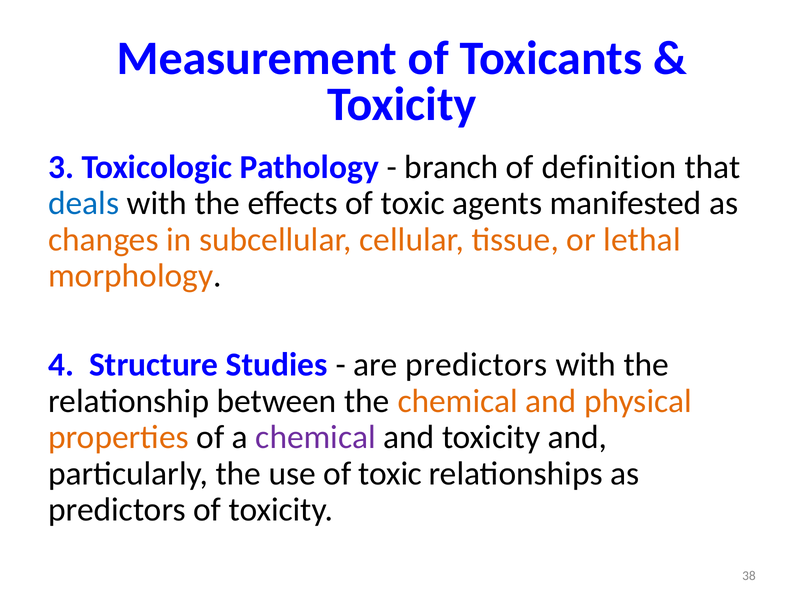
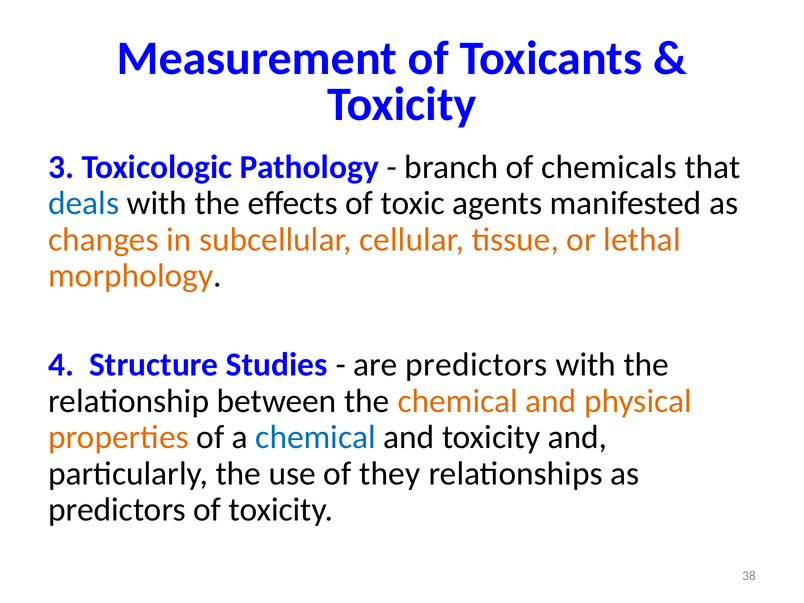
definition: definition -> chemicals
chemical at (316, 437) colour: purple -> blue
use of toxic: toxic -> they
